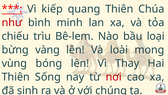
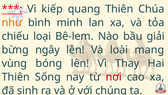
như colour: red -> orange
trìu: trìu -> loại
loại: loại -> giải
vàng: vàng -> ngây
mong: mong -> mang
